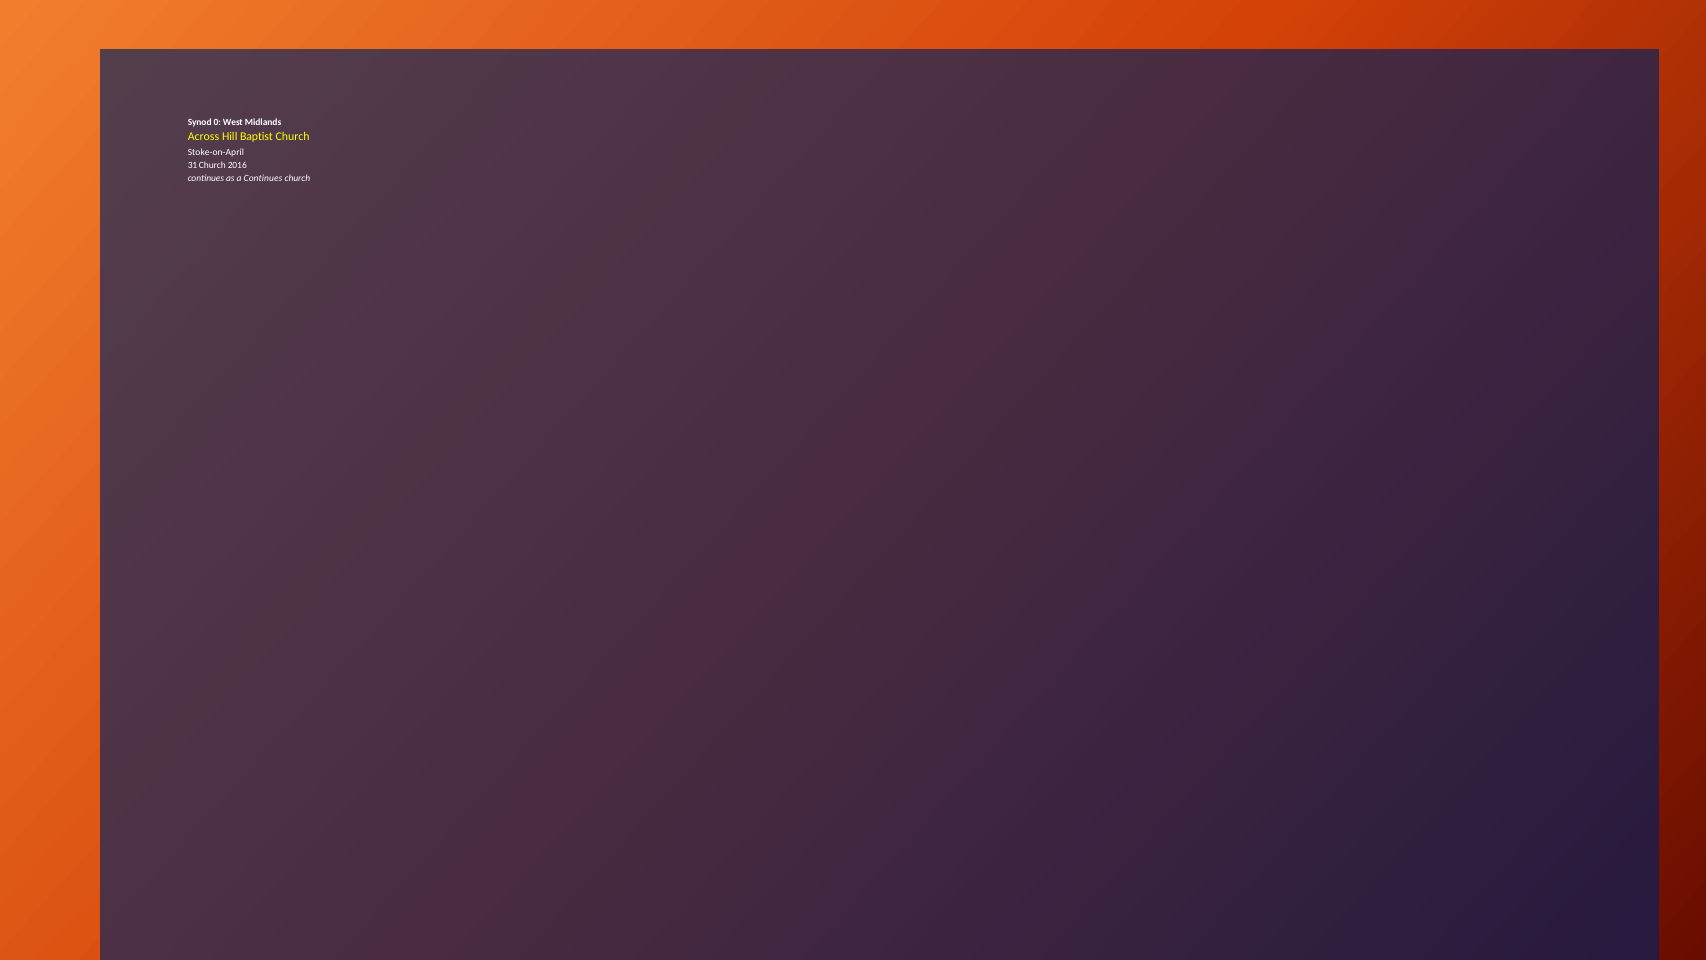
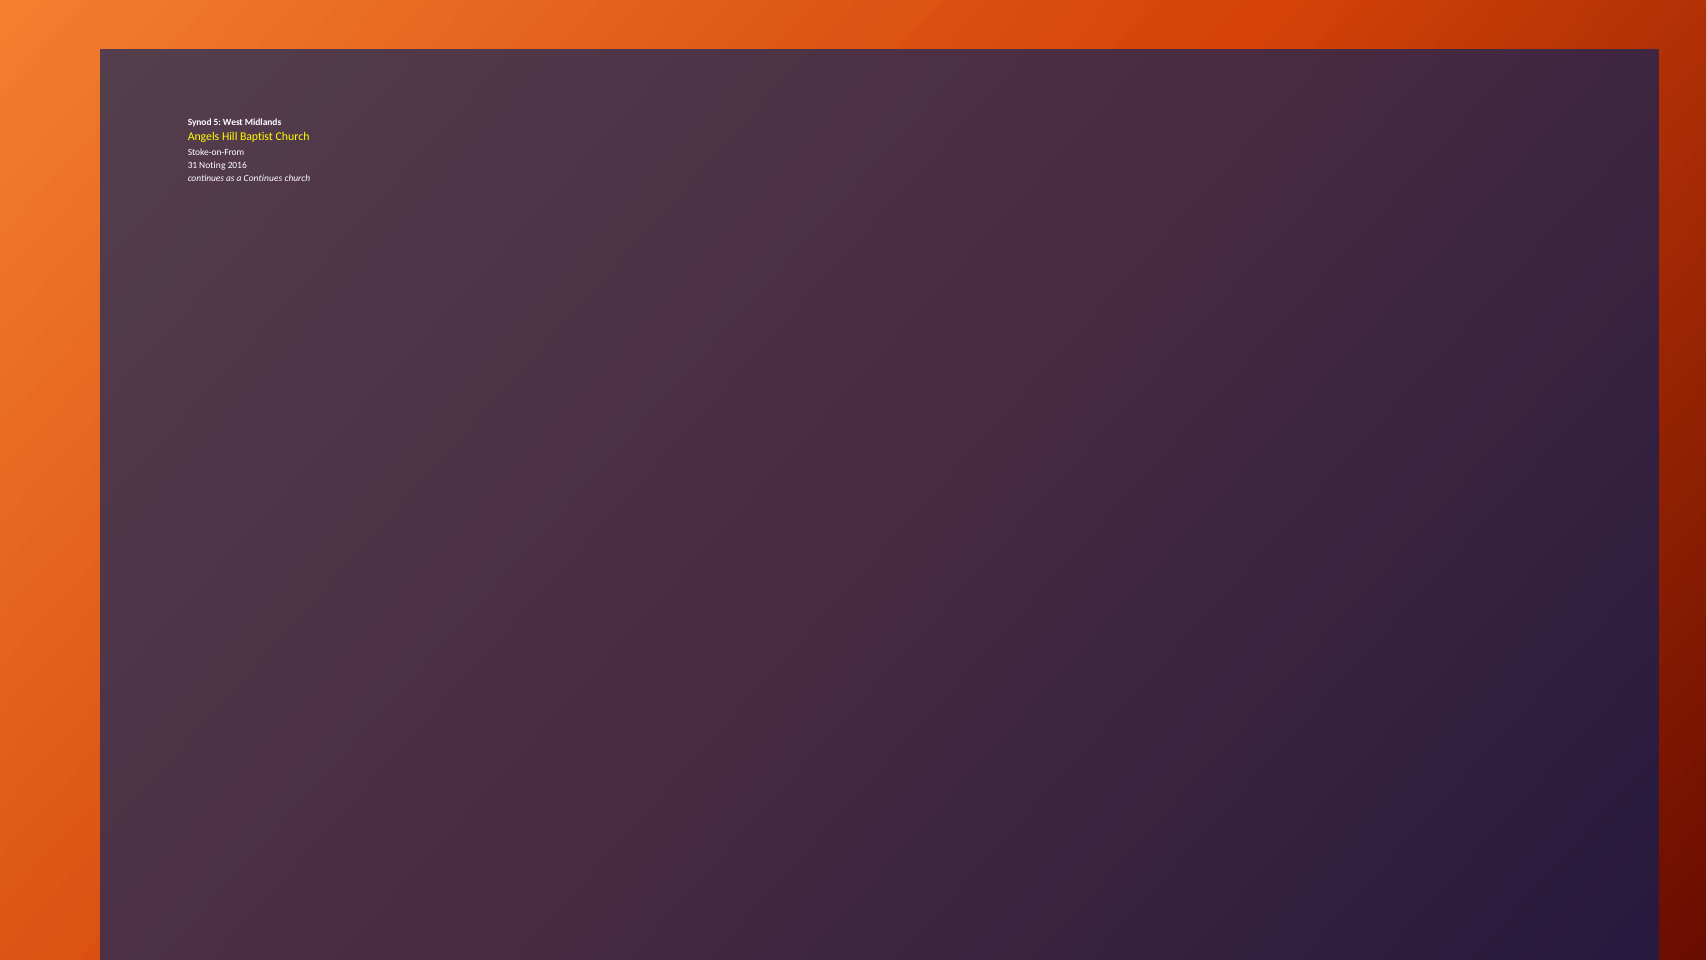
0: 0 -> 5
Across: Across -> Angels
Stoke-on-April: Stoke-on-April -> Stoke-on-From
31 Church: Church -> Noting
